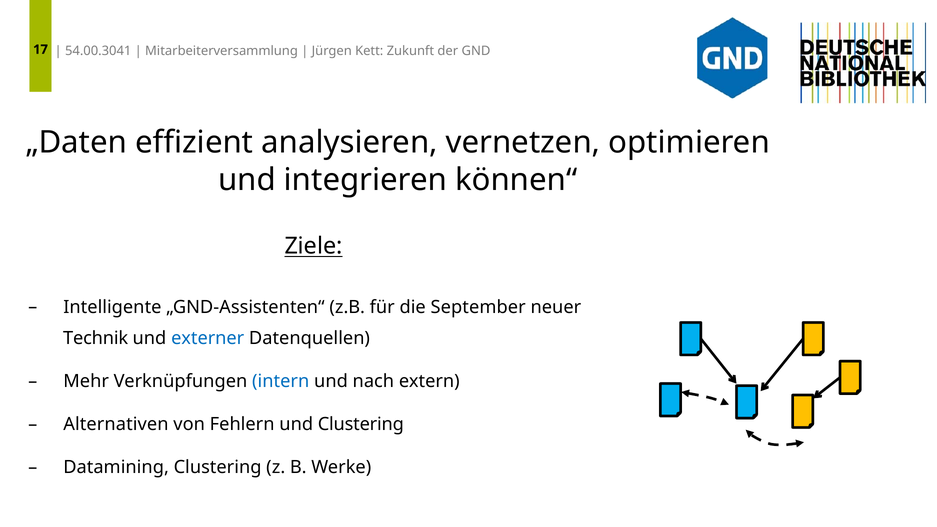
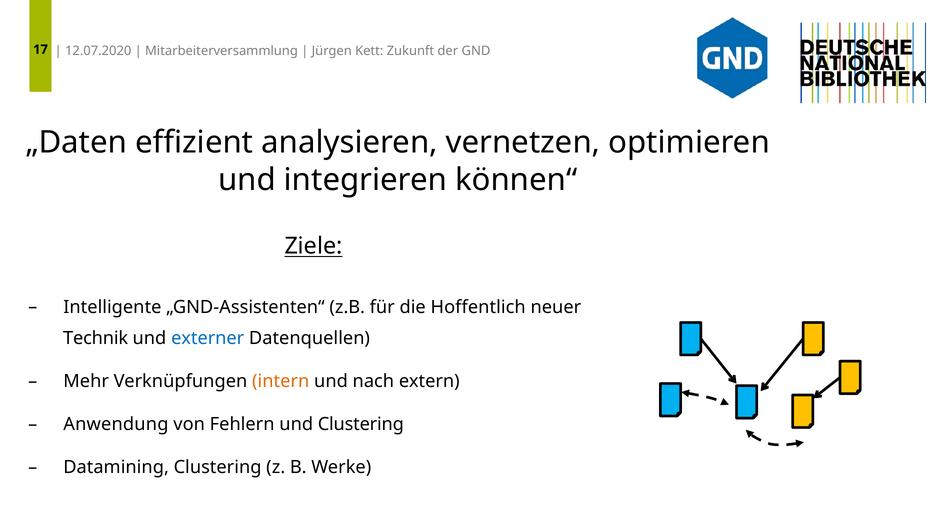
54.00.3041: 54.00.3041 -> 12.07.2020
September: September -> Hoffentlich
intern colour: blue -> orange
Alternativen: Alternativen -> Anwendung
